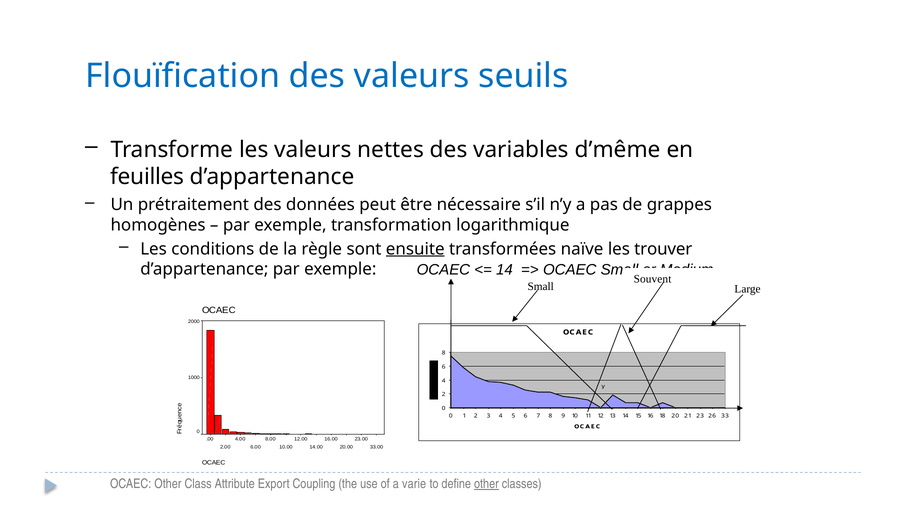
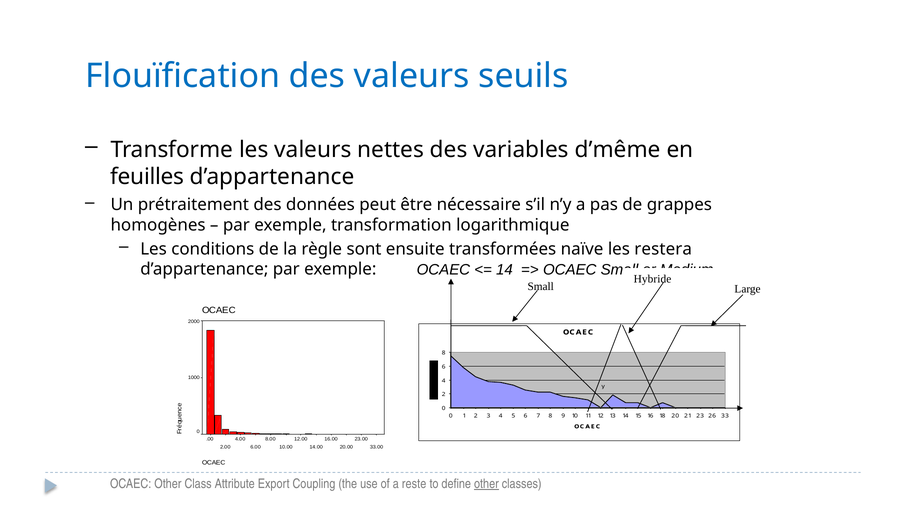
ensuite underline: present -> none
trouver: trouver -> restera
Souvent: Souvent -> Hybride
varie: varie -> reste
